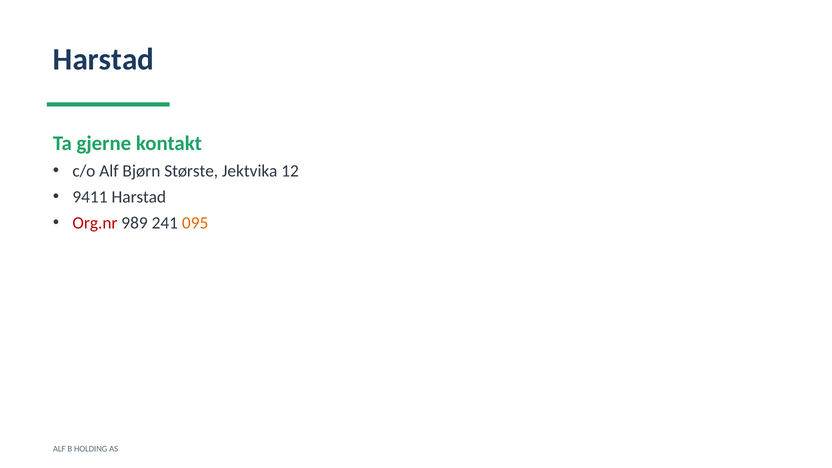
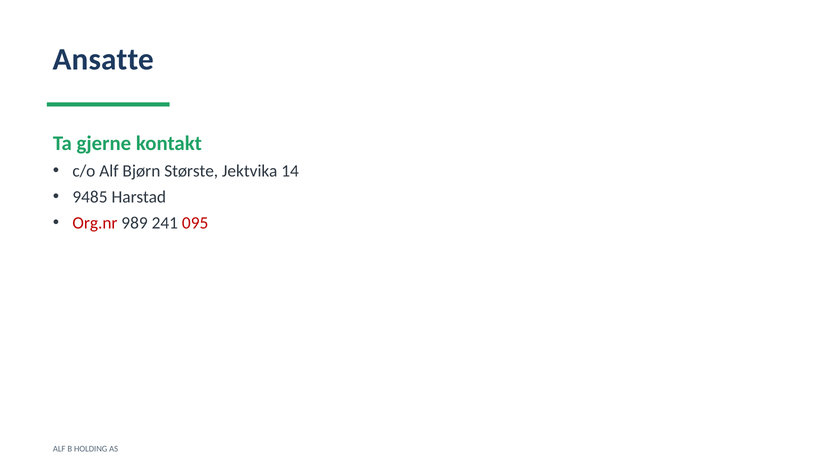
Harstad at (104, 59): Harstad -> Ansatte
12: 12 -> 14
9411: 9411 -> 9485
095 colour: orange -> red
